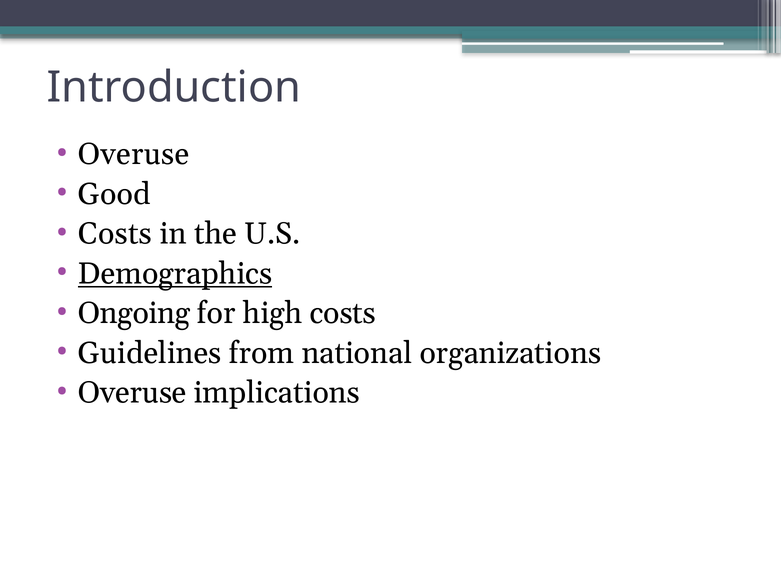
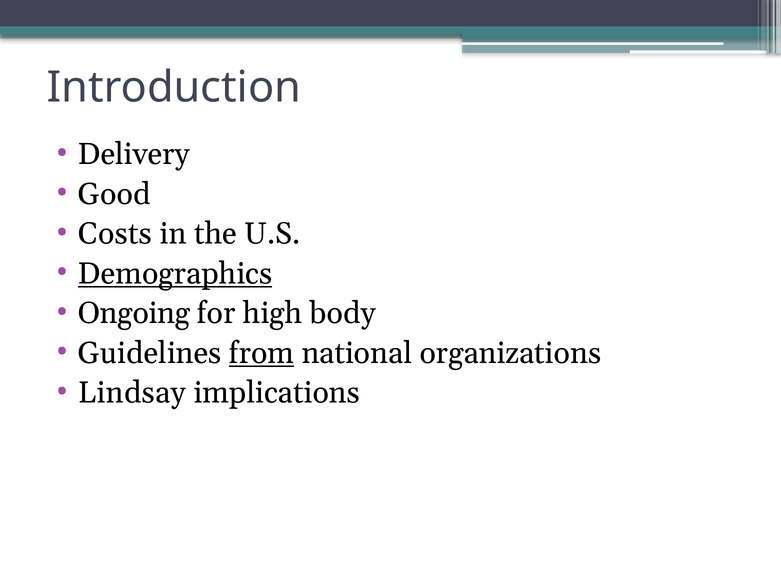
Overuse at (134, 154): Overuse -> Delivery
high costs: costs -> body
from underline: none -> present
Overuse at (132, 393): Overuse -> Lindsay
